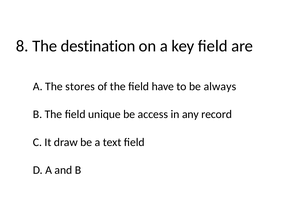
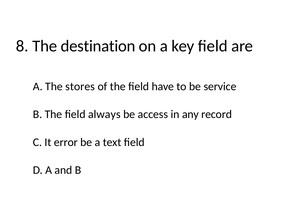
always: always -> service
unique: unique -> always
draw: draw -> error
